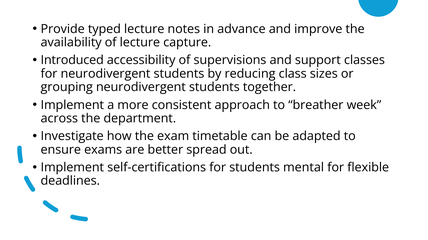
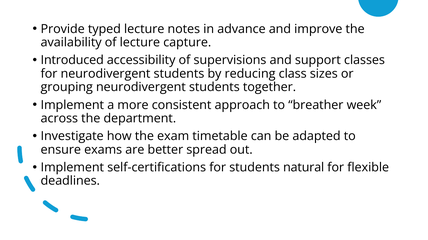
mental: mental -> natural
